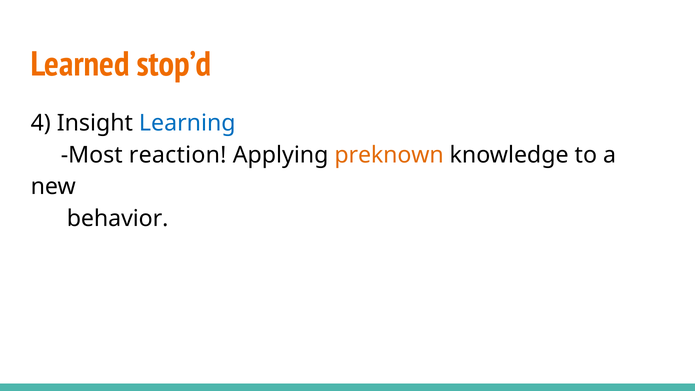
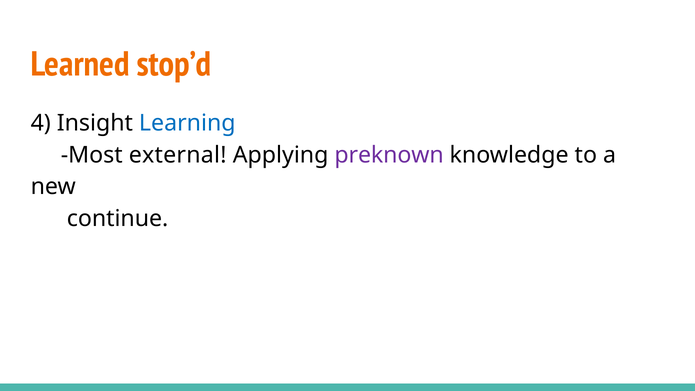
reaction: reaction -> external
preknown colour: orange -> purple
behavior: behavior -> continue
